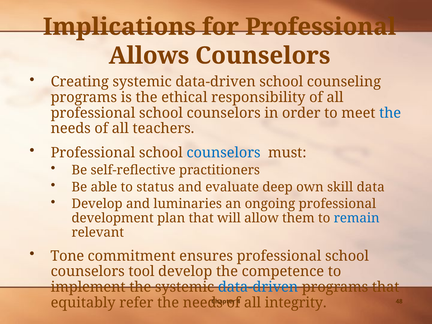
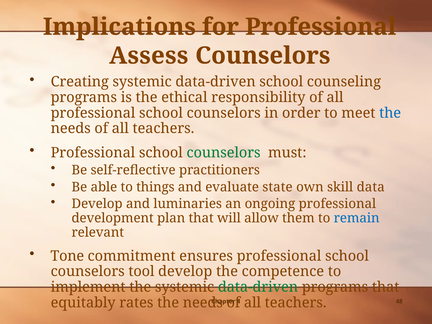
Allows: Allows -> Assess
counselors at (224, 153) colour: blue -> green
status: status -> things
deep: deep -> state
data-driven at (258, 287) colour: blue -> green
refer: refer -> rates
integrity at (296, 303): integrity -> teachers
